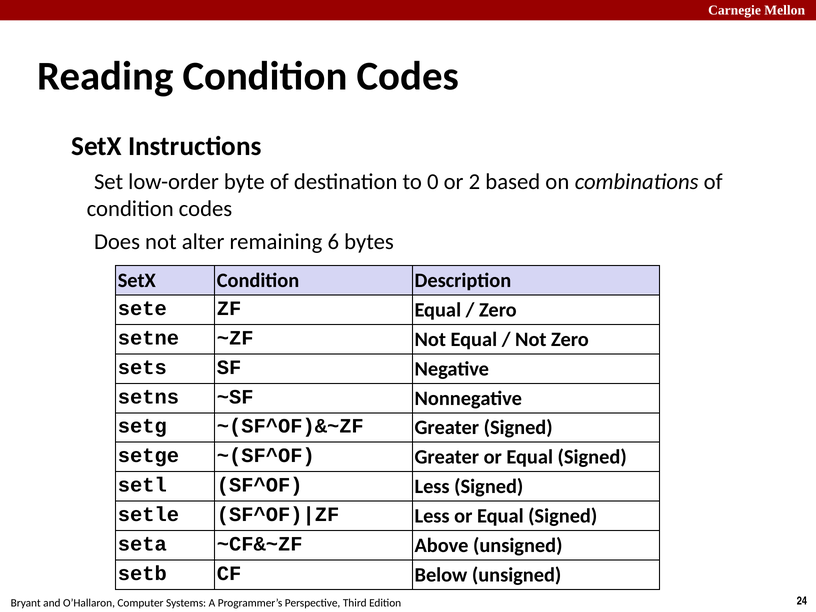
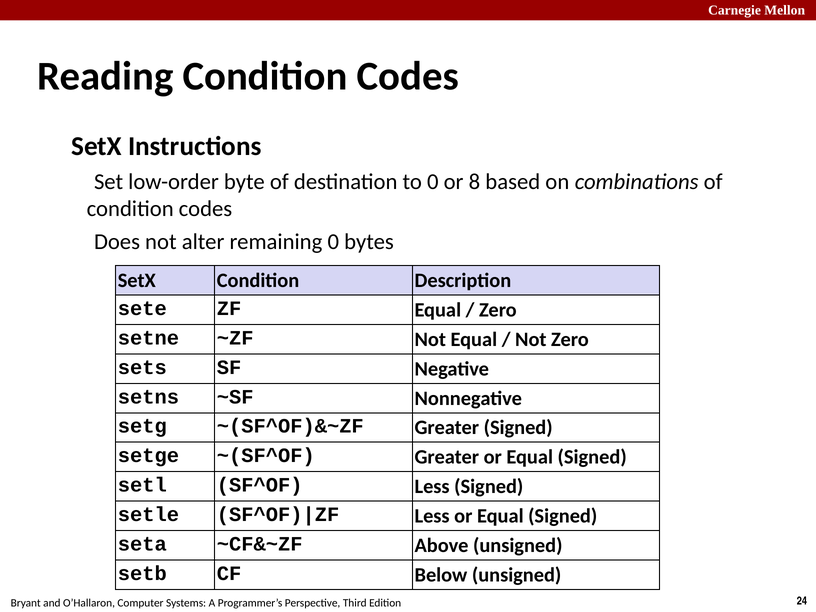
2: 2 -> 8
remaining 6: 6 -> 0
